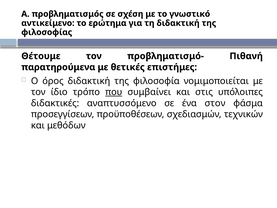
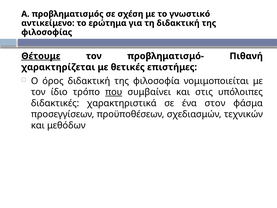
Θέτουμε underline: none -> present
παρατηρούμενα: παρατηρούμενα -> χαρακτηρίζεται
αναπτυσσόμενο: αναπτυσσόμενο -> χαρακτηριστικά
